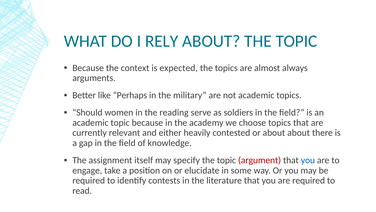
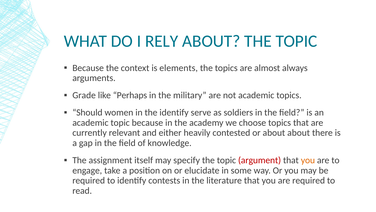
expected: expected -> elements
Better: Better -> Grade
the reading: reading -> identify
you at (308, 160) colour: blue -> orange
